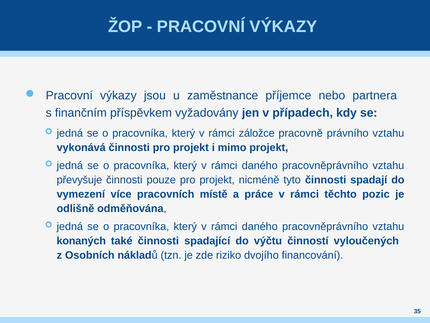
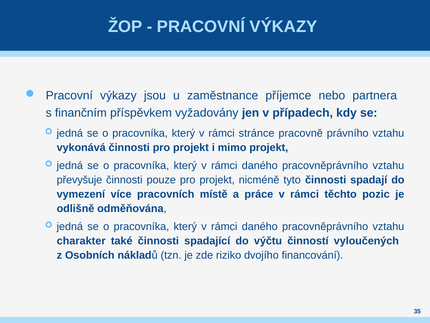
záložce: záložce -> stránce
konaných: konaných -> charakter
